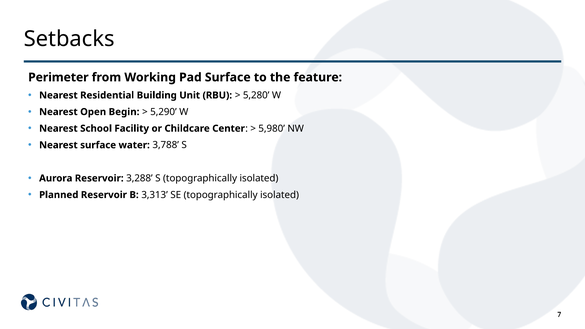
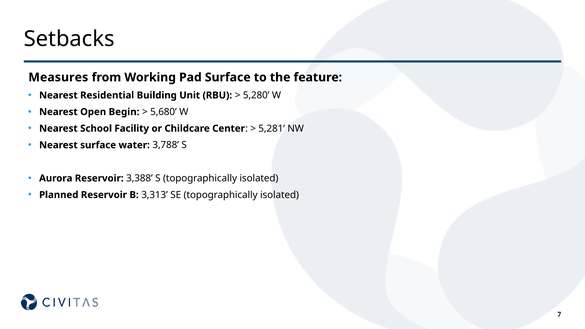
Perimeter: Perimeter -> Measures
5,290: 5,290 -> 5,680
5,980: 5,980 -> 5,281
3,288: 3,288 -> 3,388
